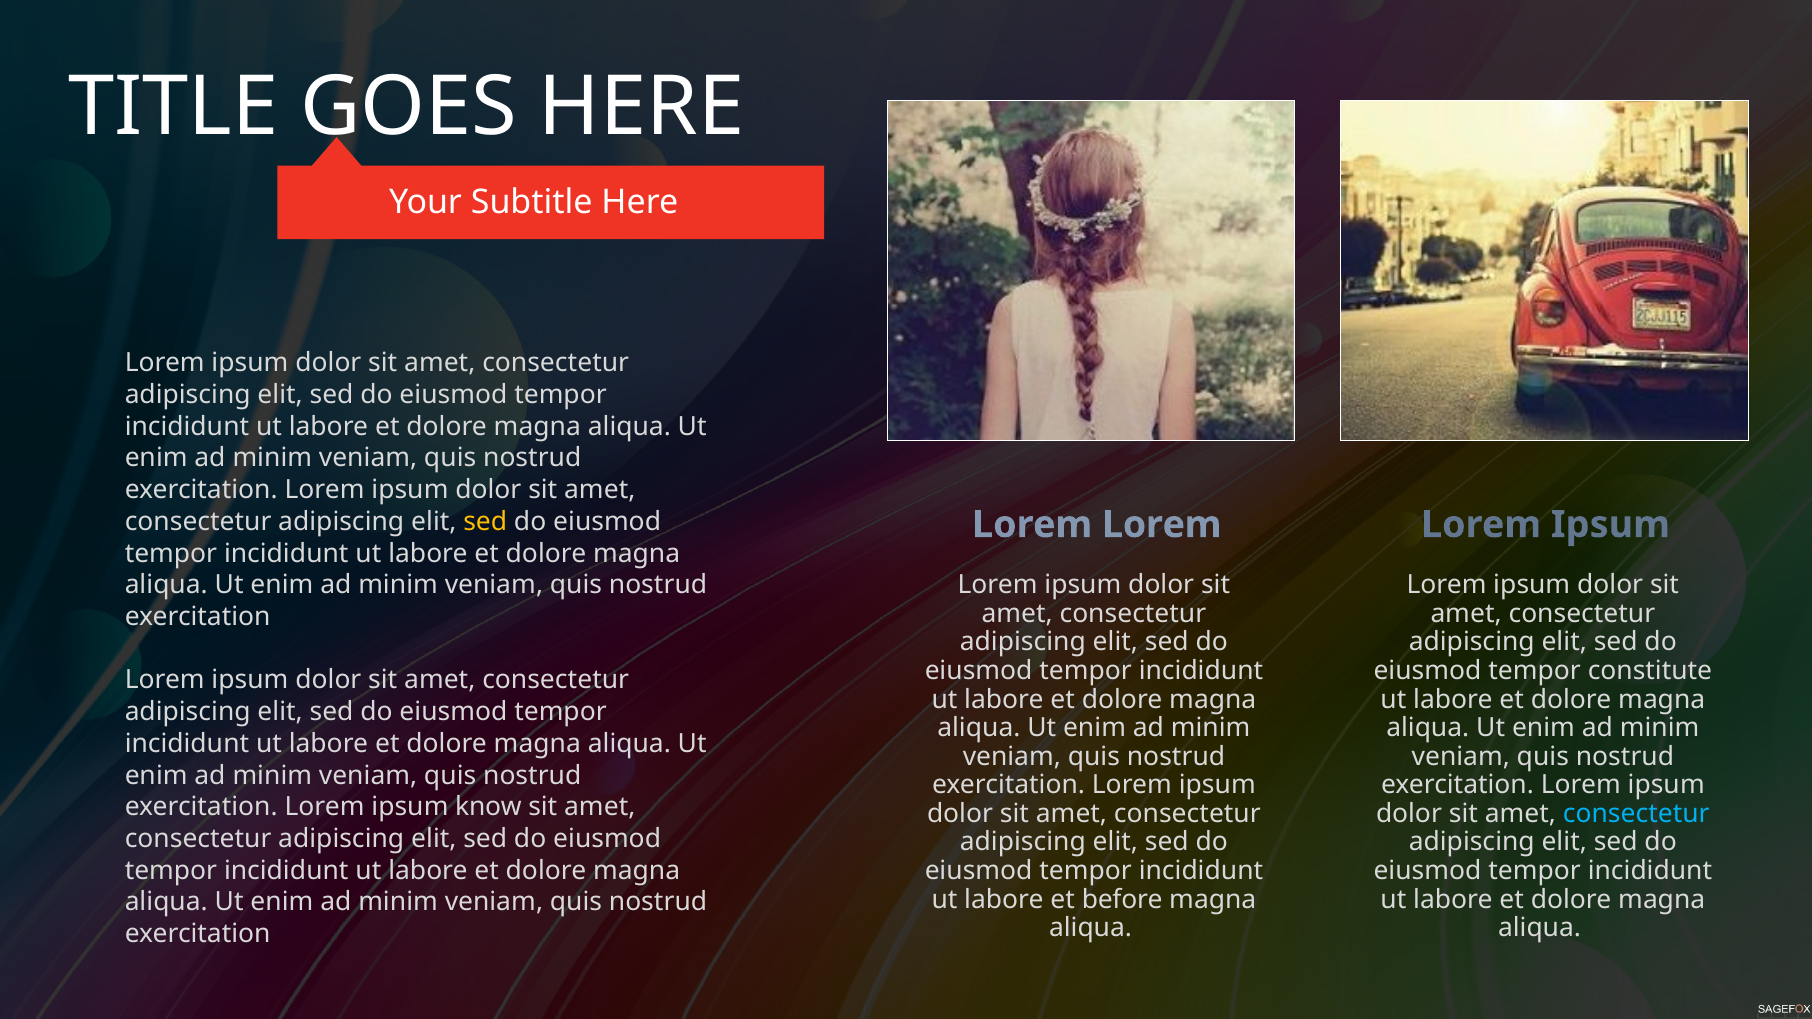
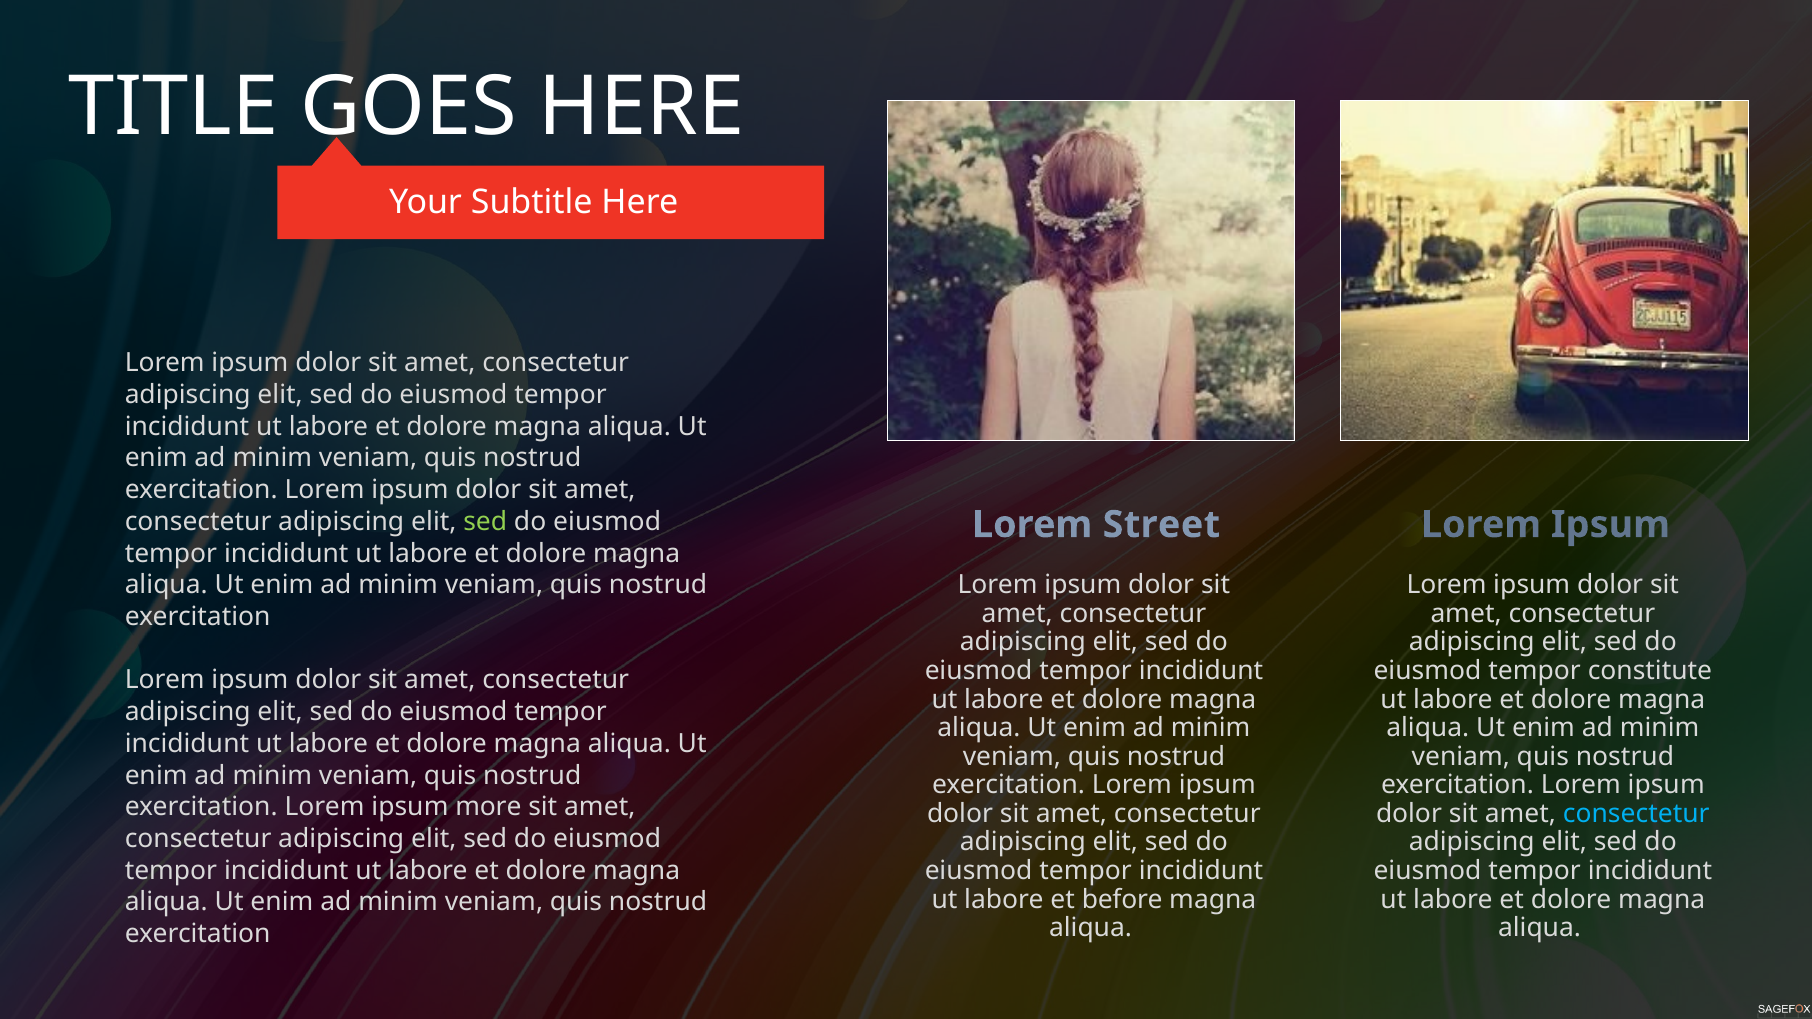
sed at (485, 522) colour: yellow -> light green
Lorem at (1162, 525): Lorem -> Street
know: know -> more
